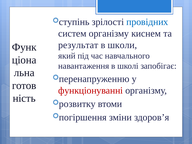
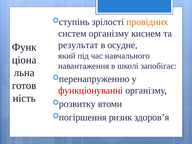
провідних colour: blue -> orange
школи: школи -> осудне
зміни: зміни -> ризик
